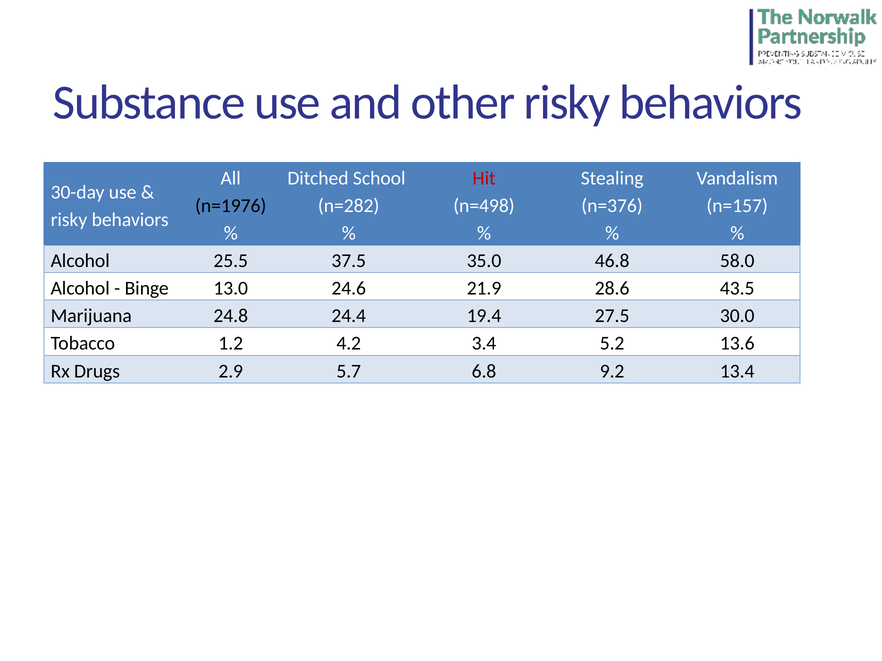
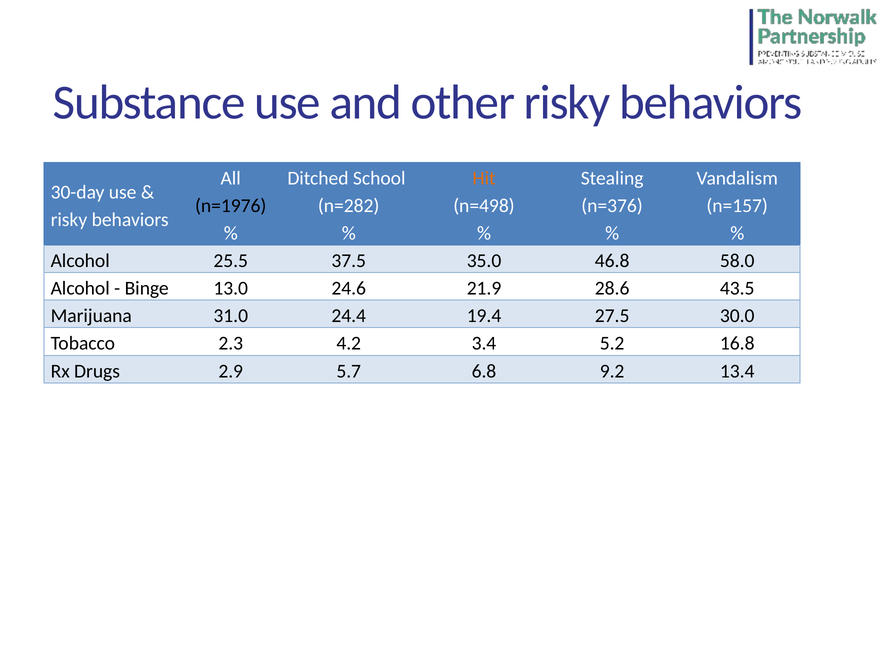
Hit colour: red -> orange
24.8: 24.8 -> 31.0
1.2: 1.2 -> 2.3
13.6: 13.6 -> 16.8
